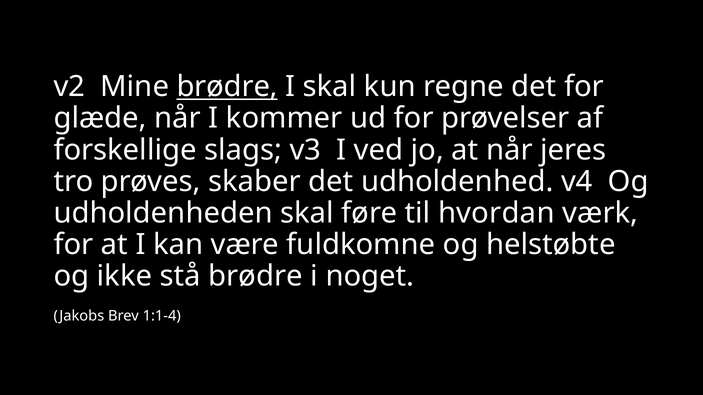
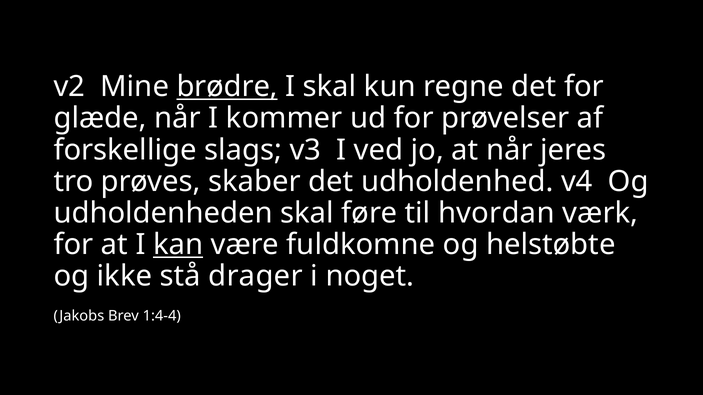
kan underline: none -> present
stå brødre: brødre -> drager
1:1-4: 1:1-4 -> 1:4-4
